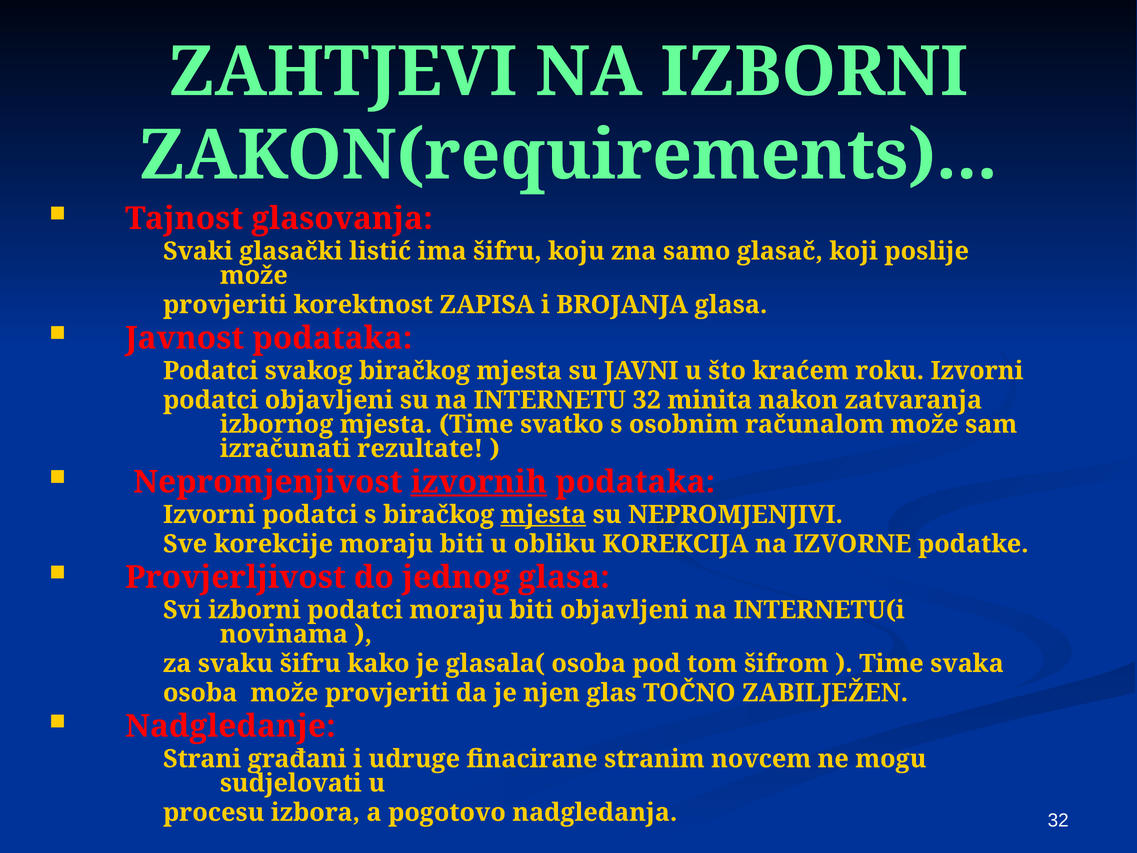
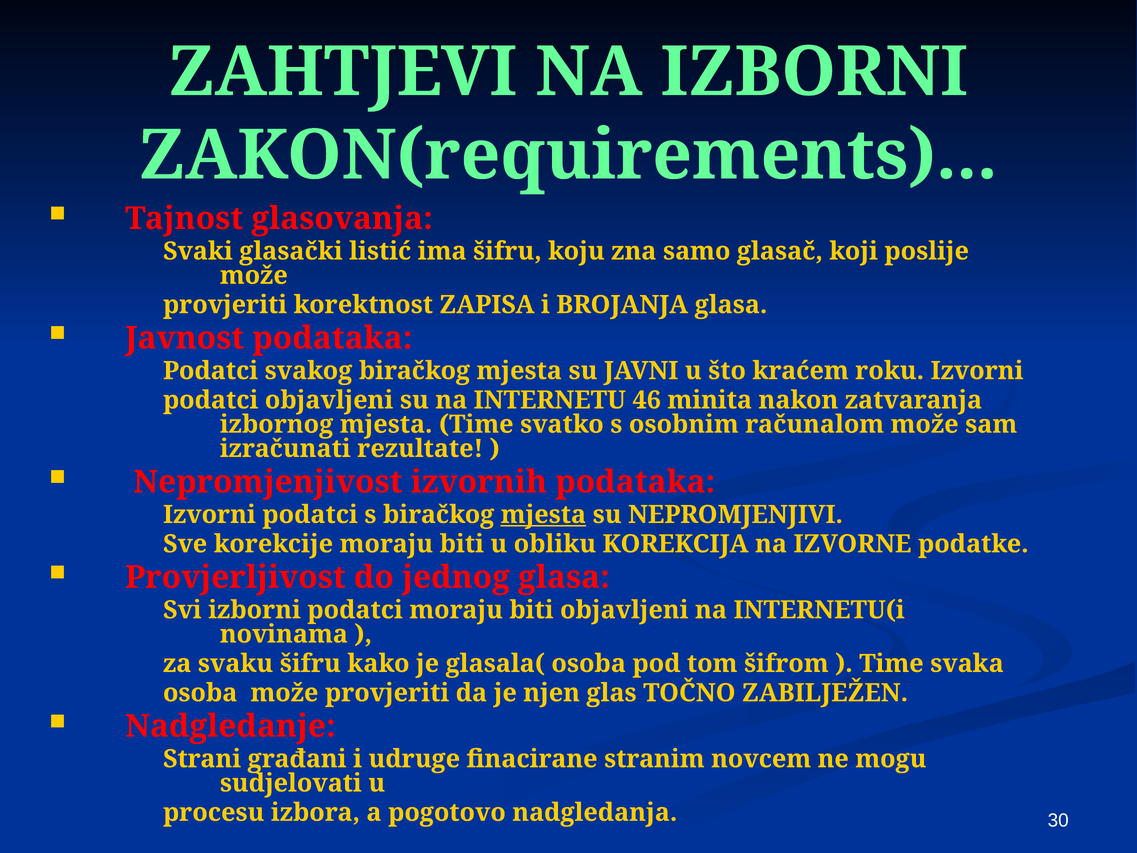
INTERNETU 32: 32 -> 46
izvornih underline: present -> none
nadgledanja 32: 32 -> 30
